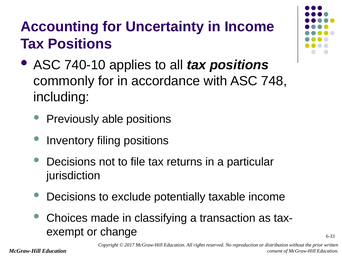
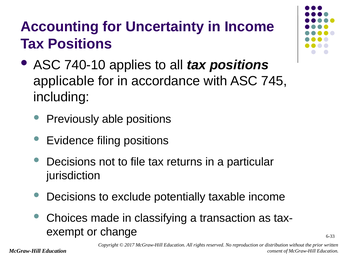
commonly: commonly -> applicable
748: 748 -> 745
Inventory: Inventory -> Evidence
